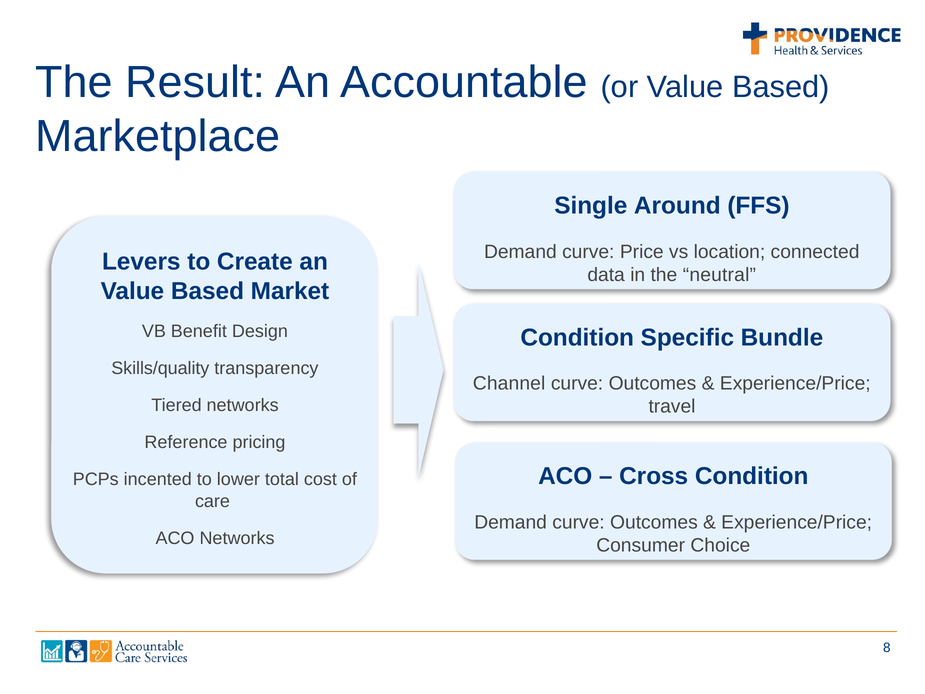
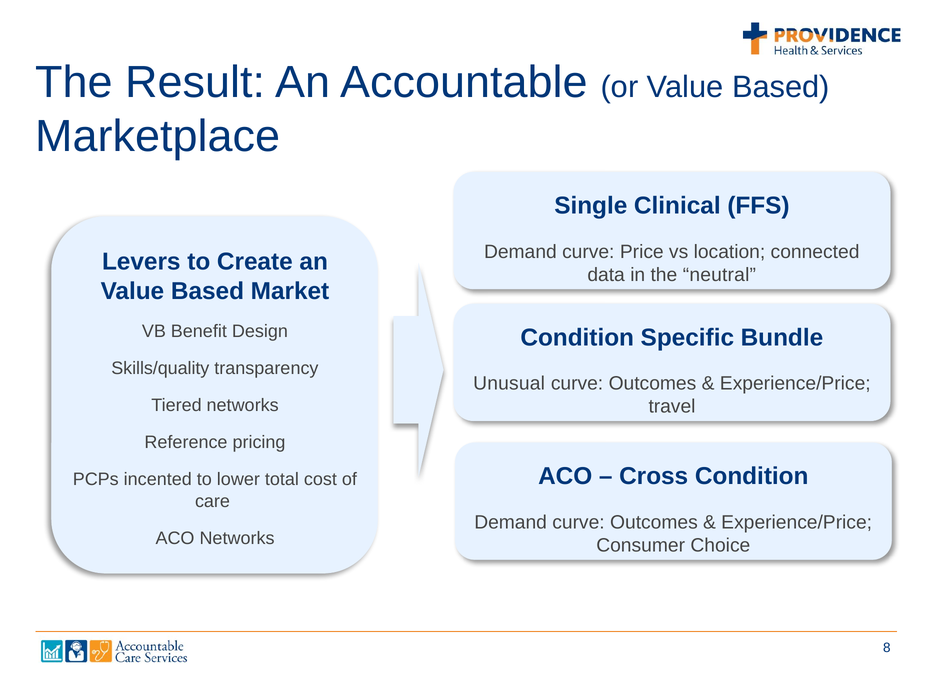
Around: Around -> Clinical
Channel: Channel -> Unusual
